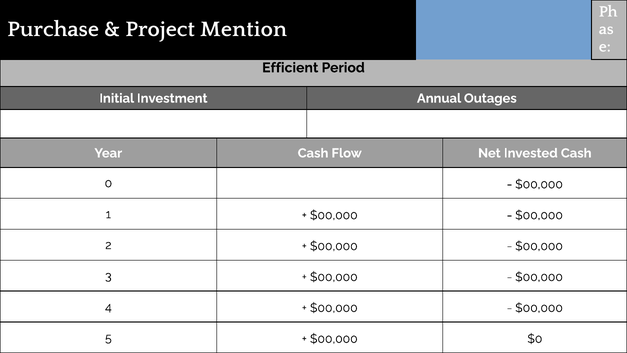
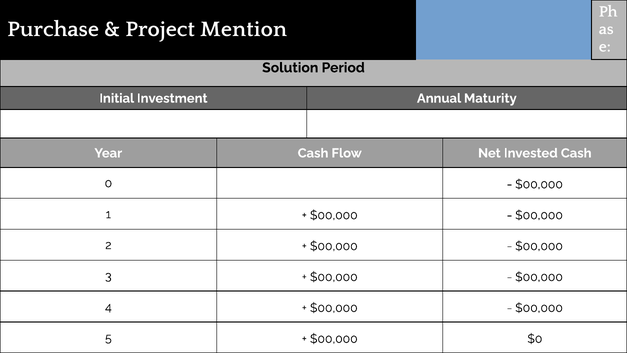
Efficient: Efficient -> Solution
Outages: Outages -> Maturity
